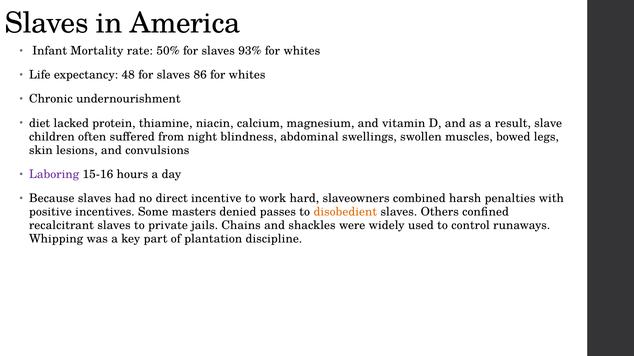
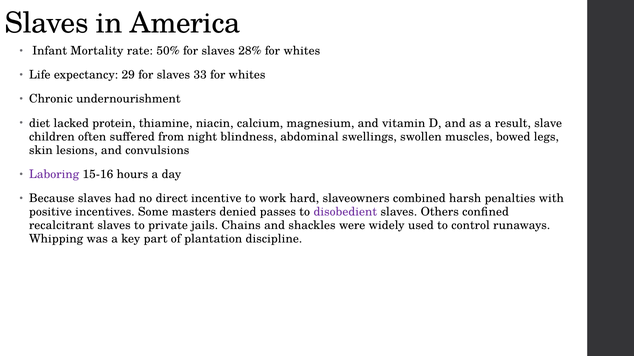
93%: 93% -> 28%
48: 48 -> 29
86: 86 -> 33
disobedient colour: orange -> purple
